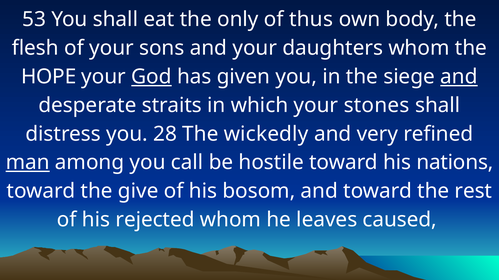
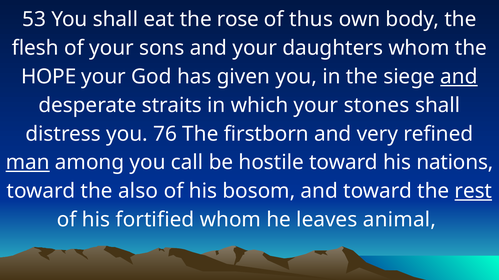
only: only -> rose
God underline: present -> none
28: 28 -> 76
wickedly: wickedly -> firstborn
give: give -> also
rest underline: none -> present
rejected: rejected -> fortified
caused: caused -> animal
